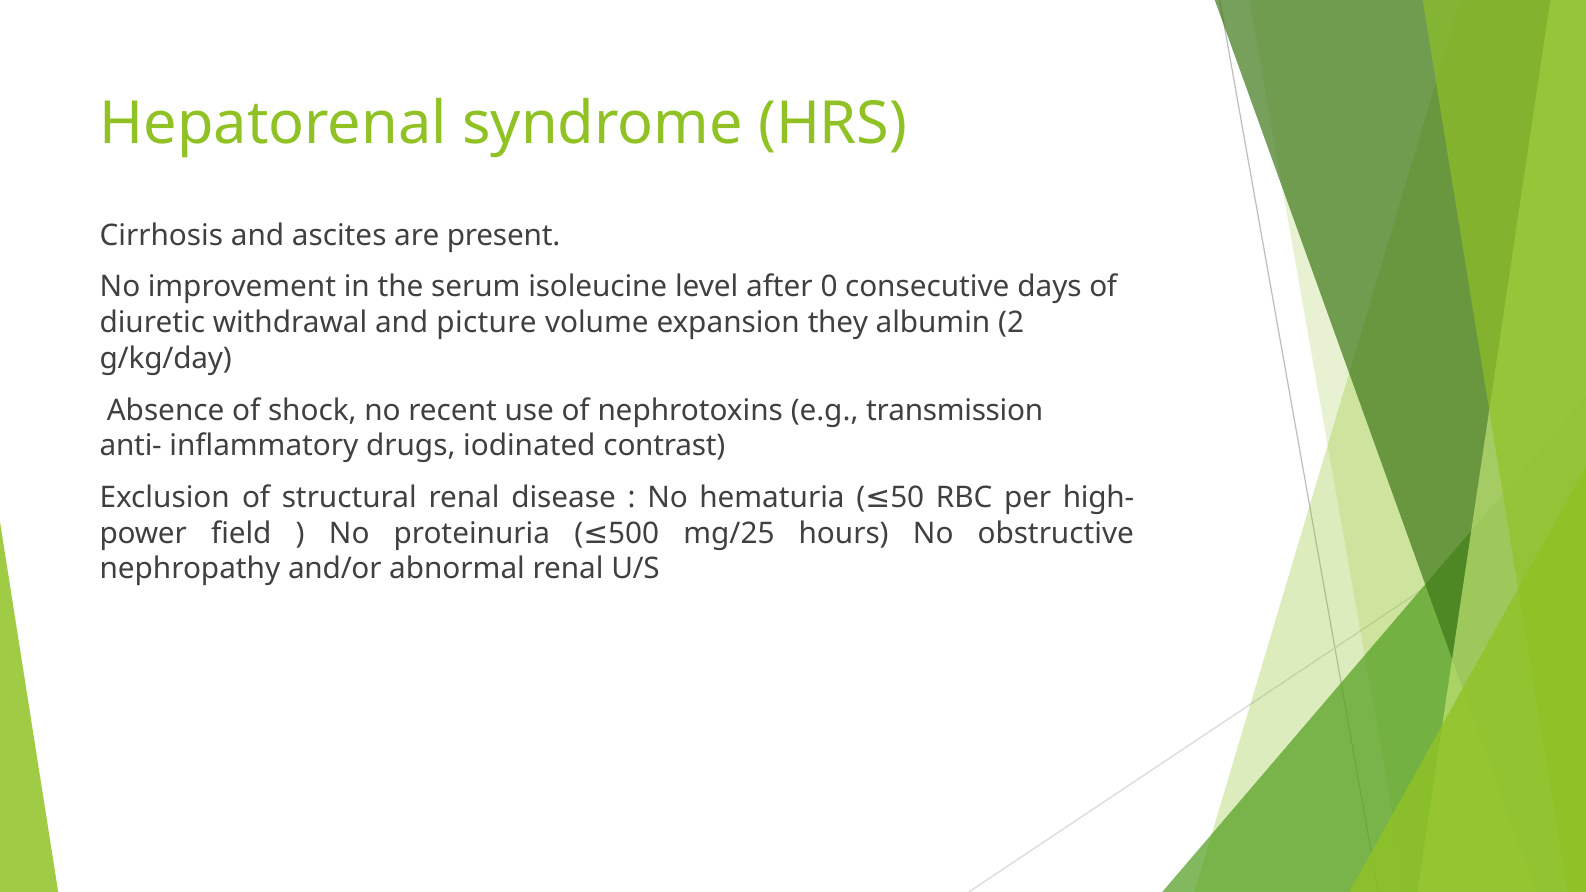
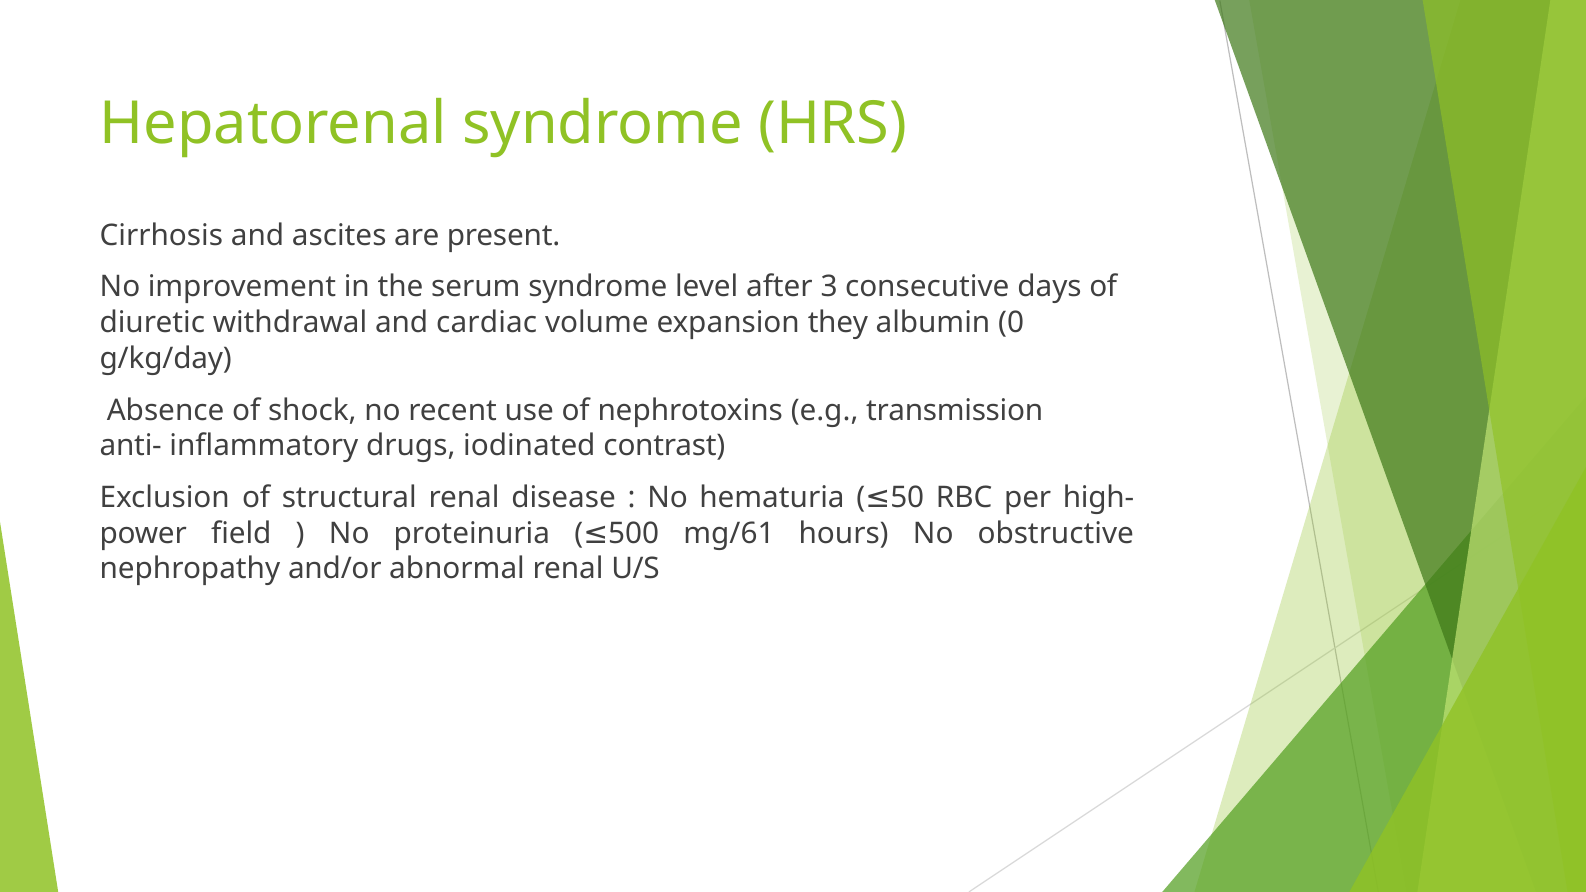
serum isoleucine: isoleucine -> syndrome
0: 0 -> 3
picture: picture -> cardiac
2: 2 -> 0
mg/25: mg/25 -> mg/61
